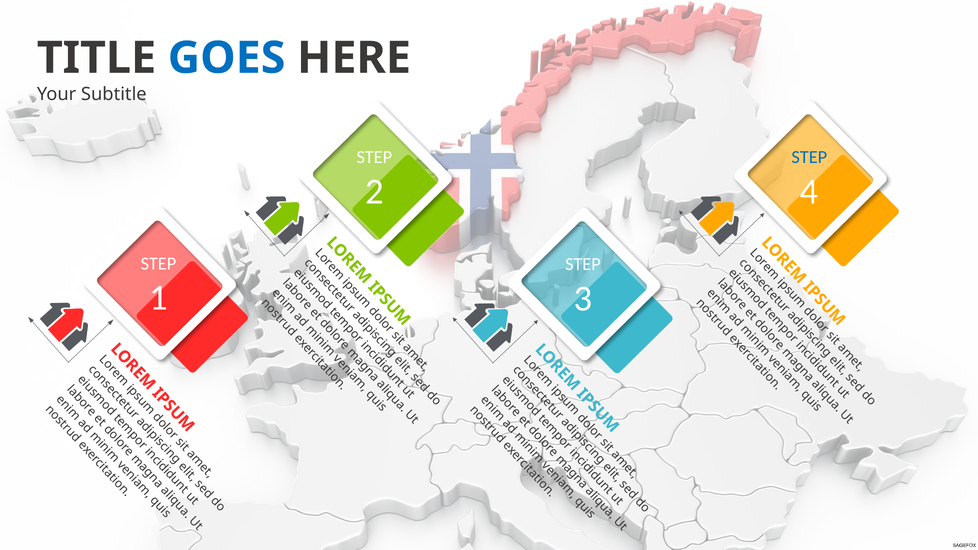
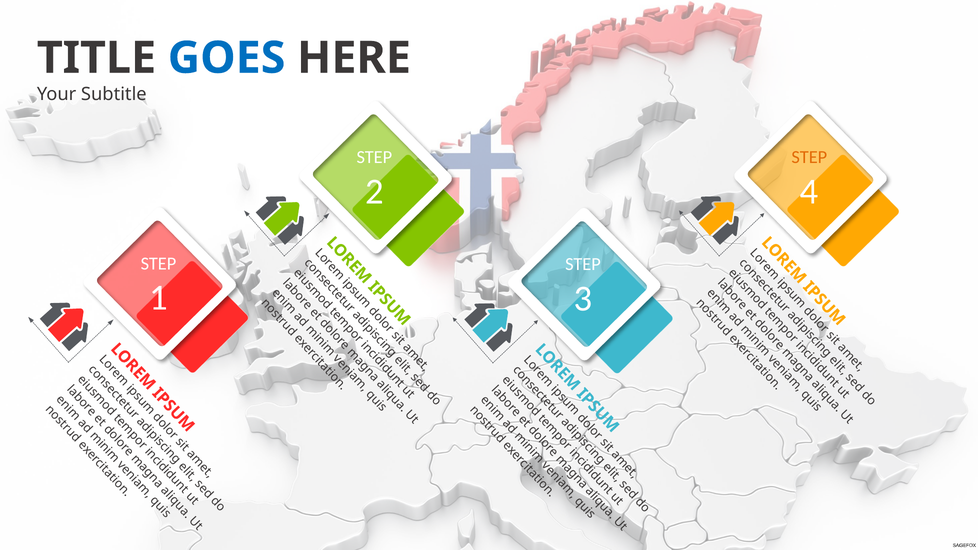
STEP at (809, 157) colour: blue -> orange
